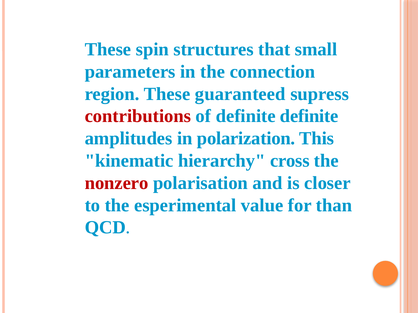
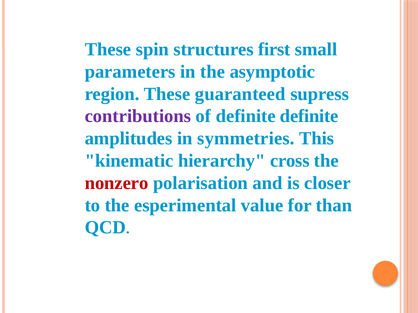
that: that -> first
connection: connection -> asymptotic
contributions colour: red -> purple
polarization: polarization -> symmetries
